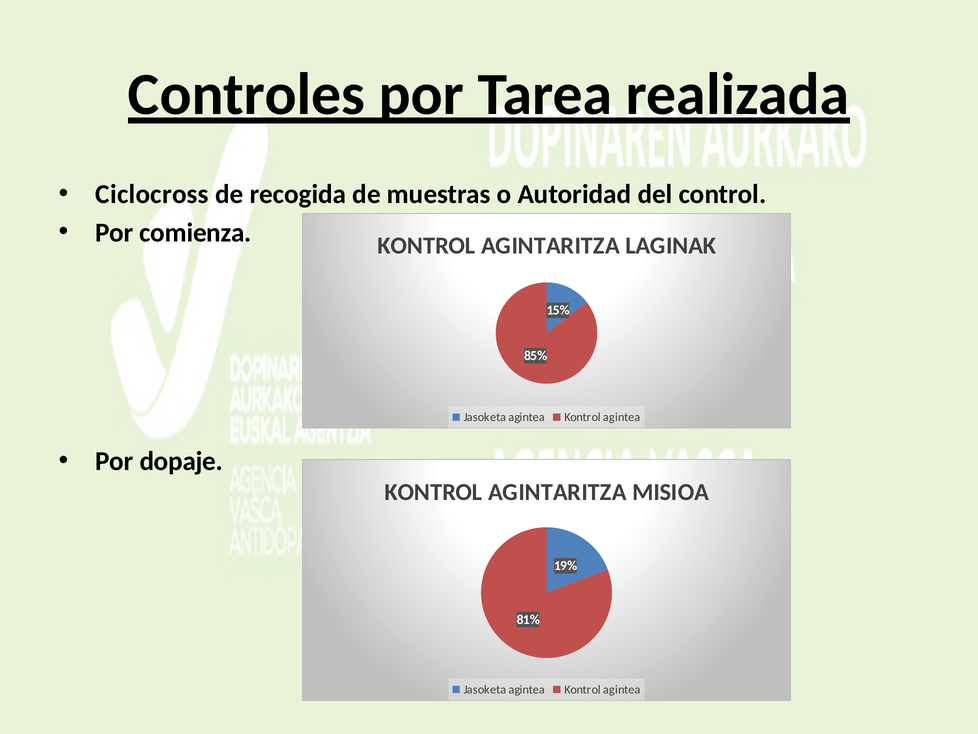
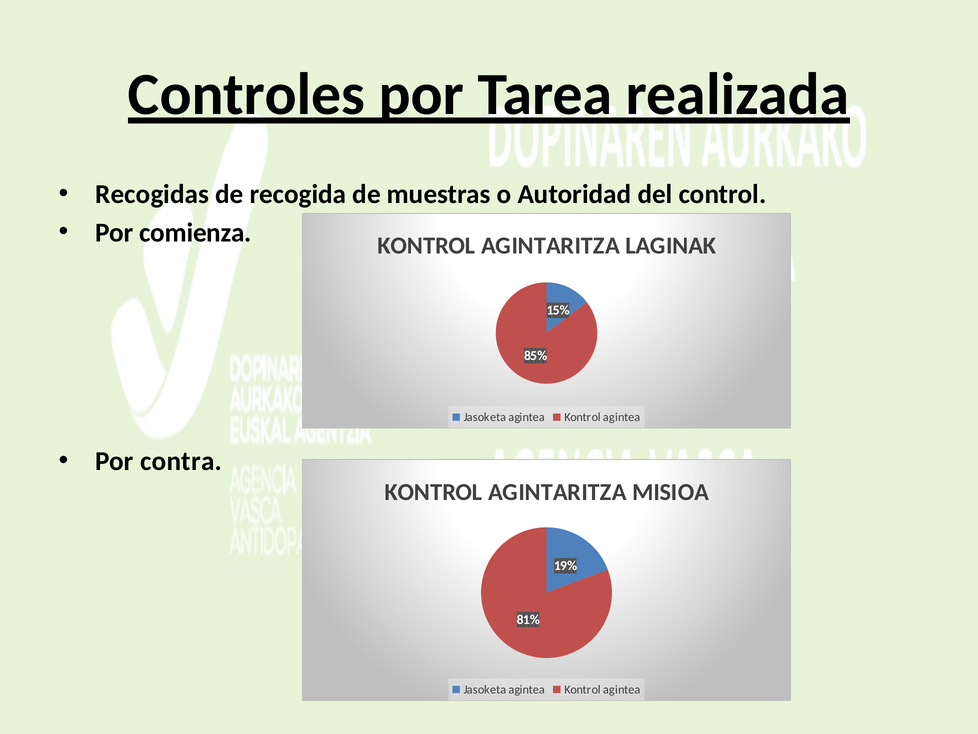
Ciclocross: Ciclocross -> Recogidas
dopaje: dopaje -> contra
